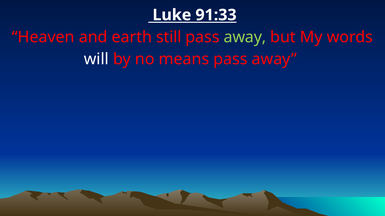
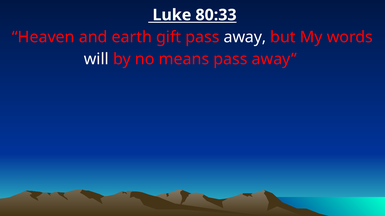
91:33: 91:33 -> 80:33
still: still -> gift
away at (245, 37) colour: light green -> white
